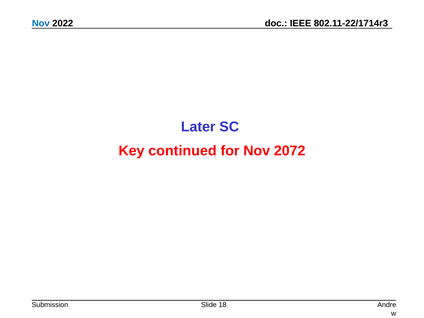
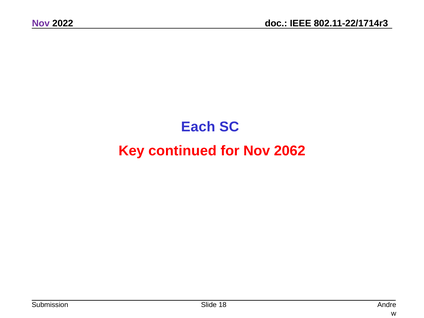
Nov at (41, 23) colour: blue -> purple
Later: Later -> Each
2072: 2072 -> 2062
